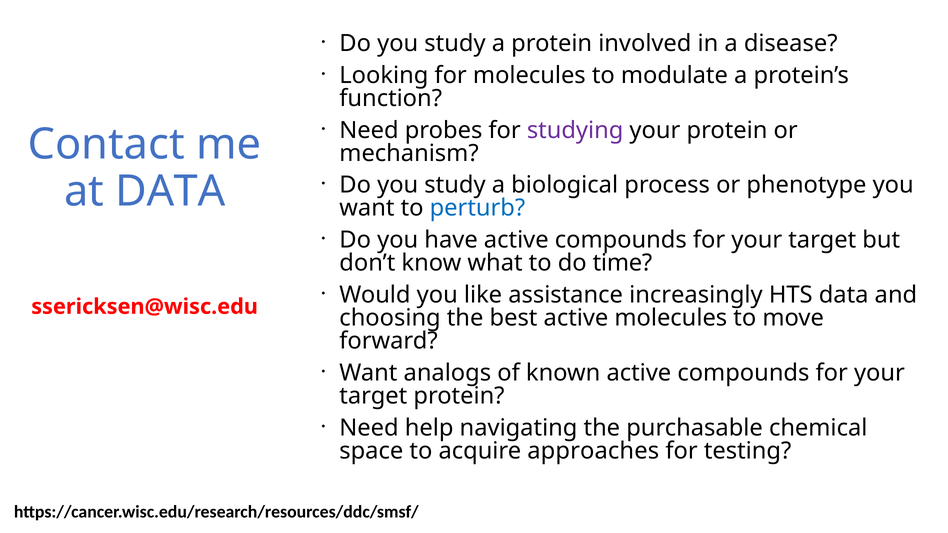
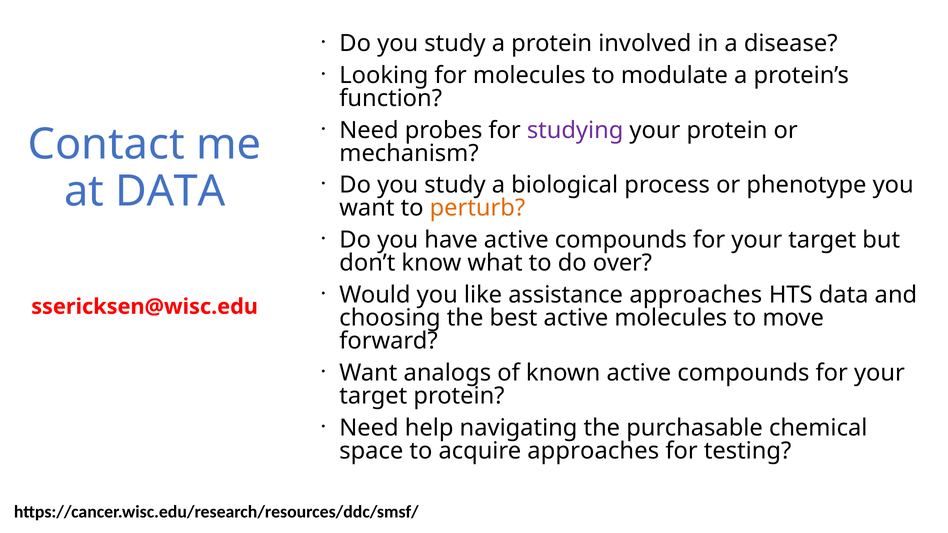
perturb colour: blue -> orange
time: time -> over
assistance increasingly: increasingly -> approaches
